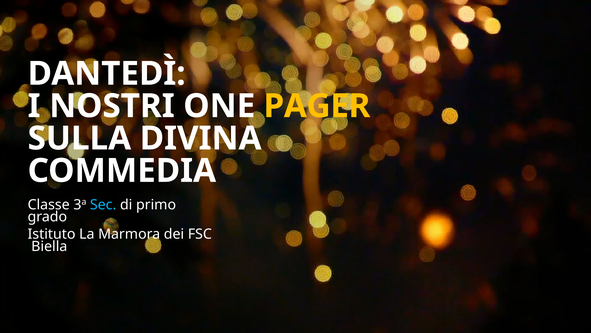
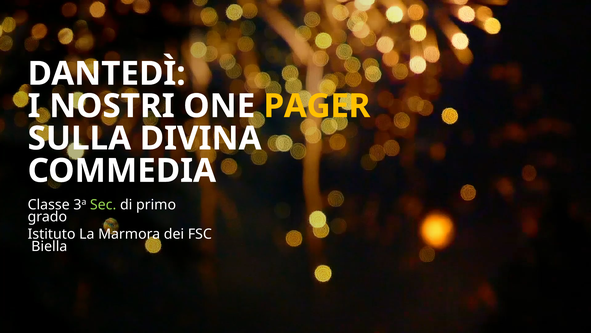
Sec colour: light blue -> light green
